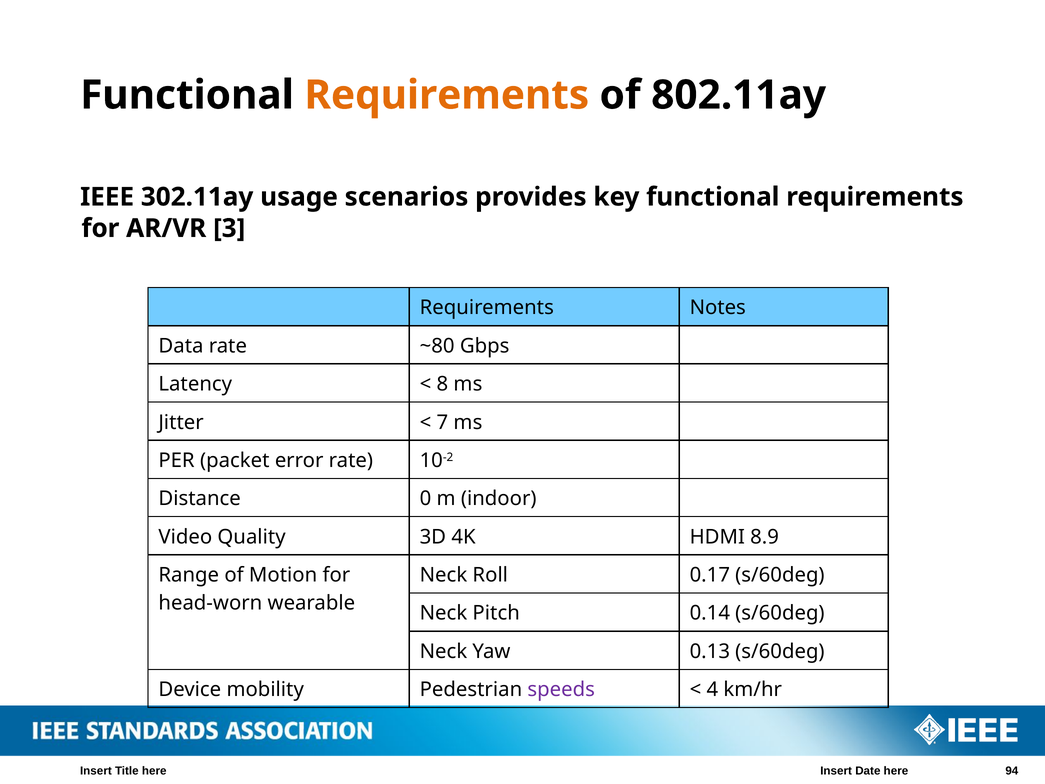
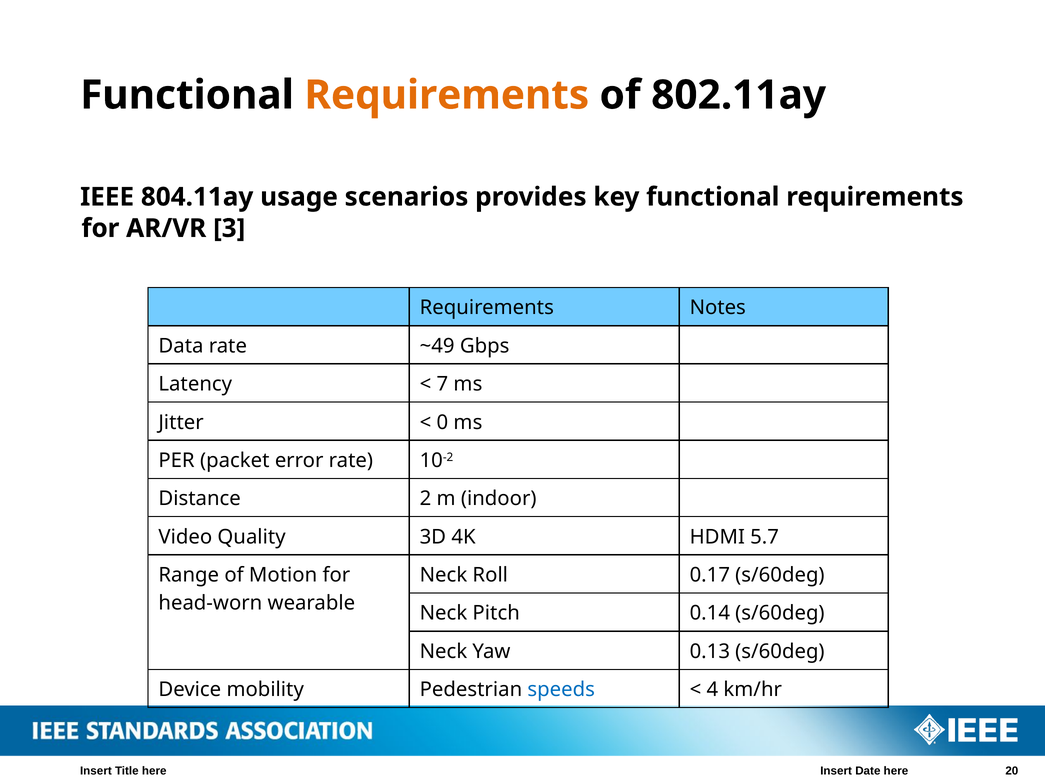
302.11ay: 302.11ay -> 804.11ay
~80: ~80 -> ~49
8: 8 -> 7
7: 7 -> 0
0: 0 -> 2
8.9: 8.9 -> 5.7
speeds colour: purple -> blue
94: 94 -> 20
